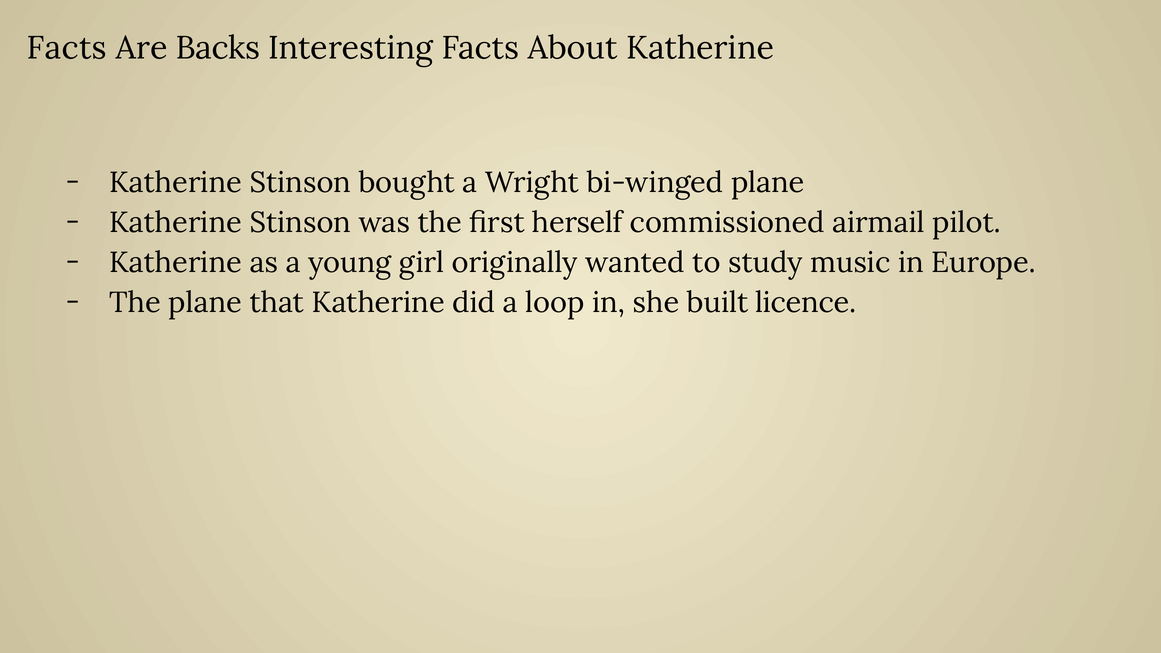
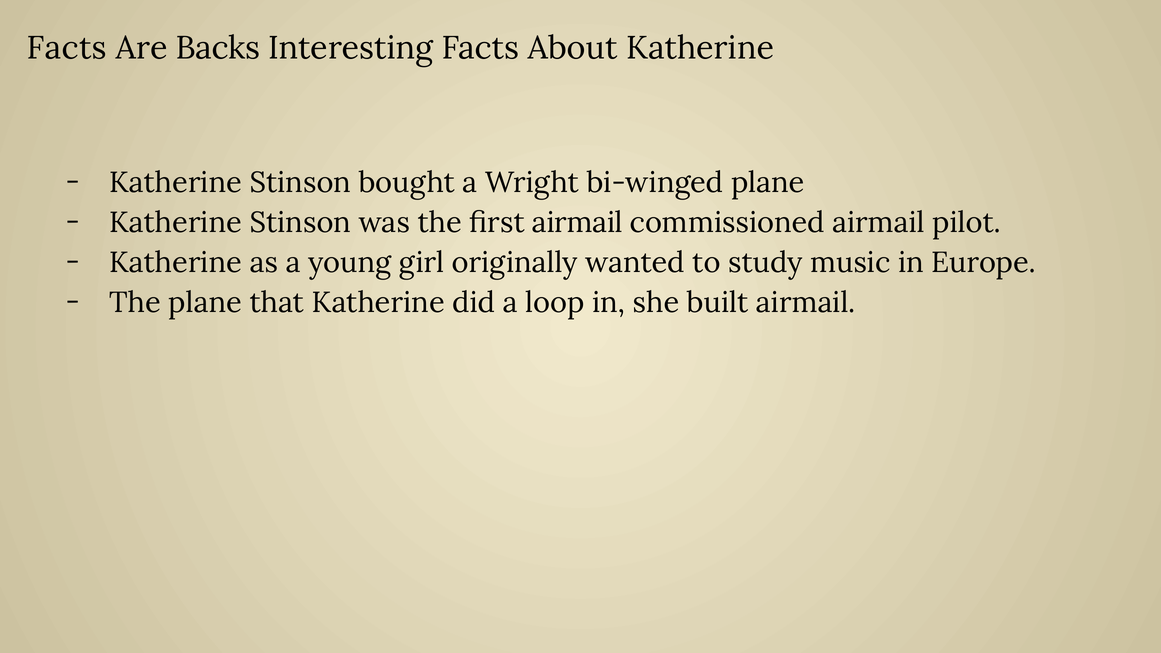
first herself: herself -> airmail
built licence: licence -> airmail
